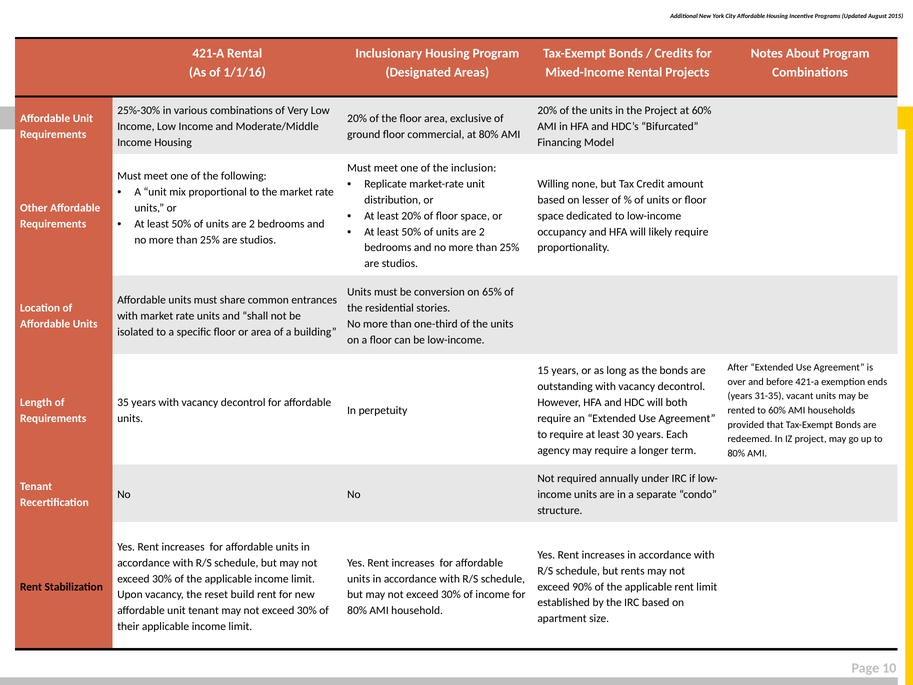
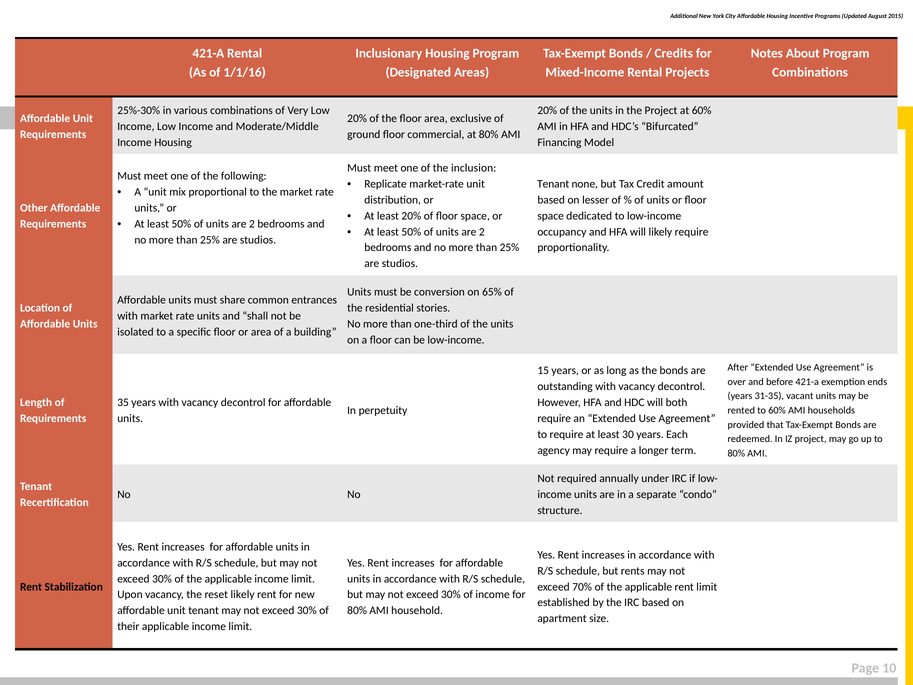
Willing at (553, 184): Willing -> Tenant
90%: 90% -> 70%
reset build: build -> likely
